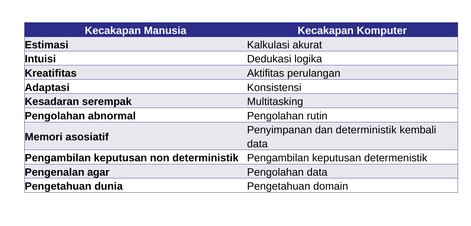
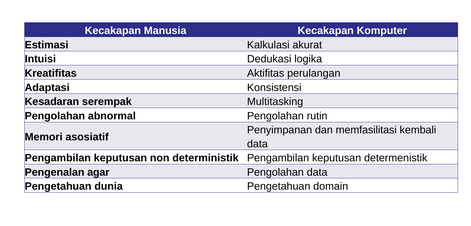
dan deterministik: deterministik -> memfasilitasi
